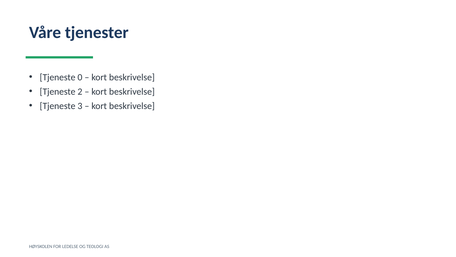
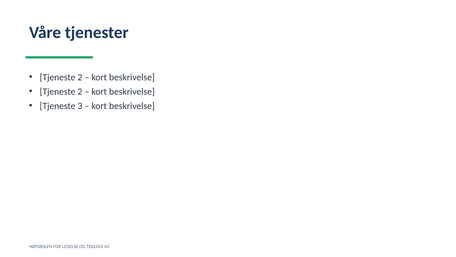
0 at (80, 77): 0 -> 2
